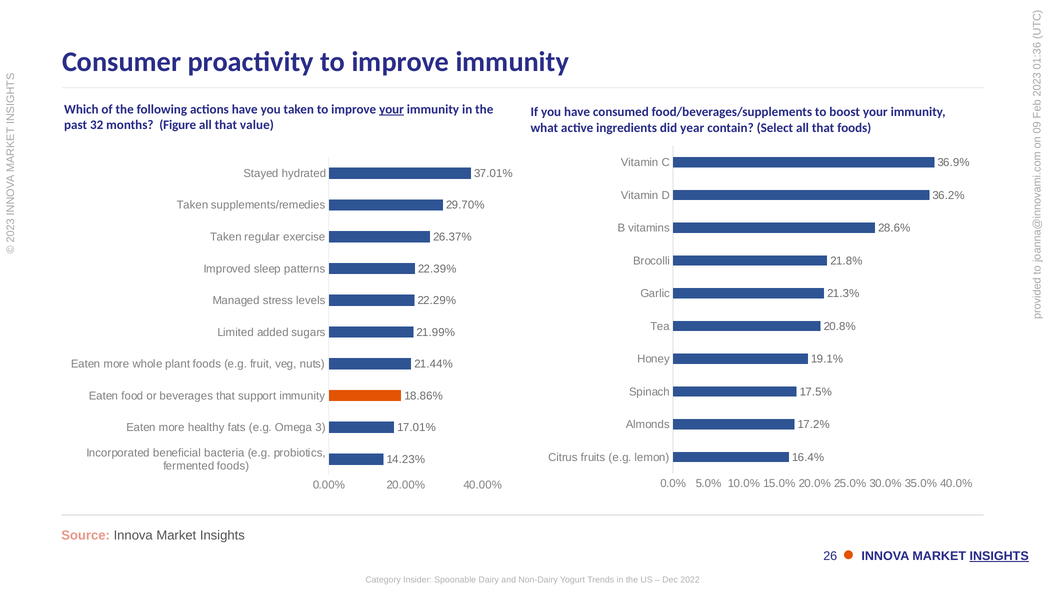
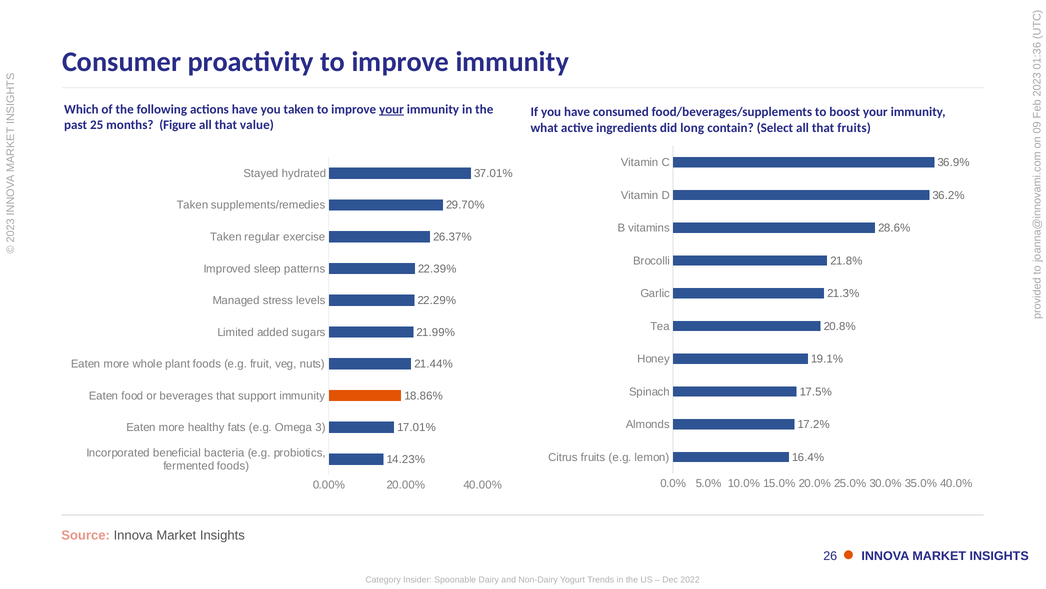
32: 32 -> 25
year: year -> long
that foods: foods -> fruits
INSIGHTS at (999, 556) underline: present -> none
